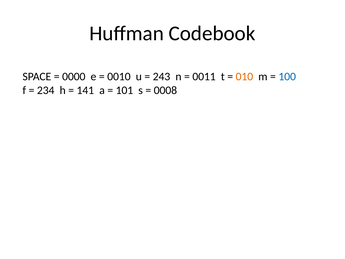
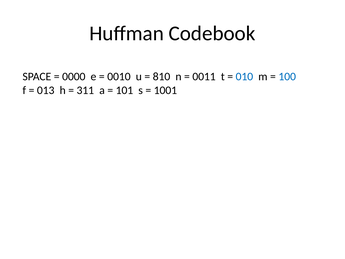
243: 243 -> 810
010 colour: orange -> blue
234: 234 -> 013
141: 141 -> 311
0008: 0008 -> 1001
